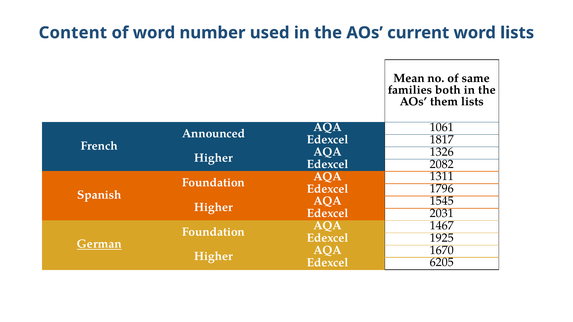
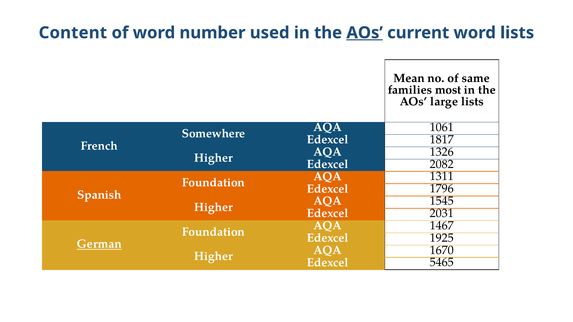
AOs at (365, 33) underline: none -> present
both: both -> most
them: them -> large
Announced: Announced -> Somewhere
6205: 6205 -> 5465
